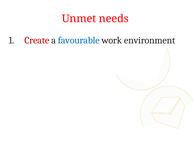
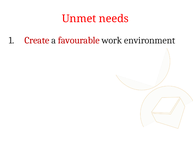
favourable colour: blue -> red
